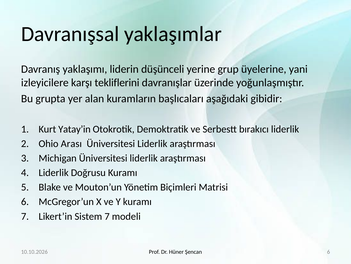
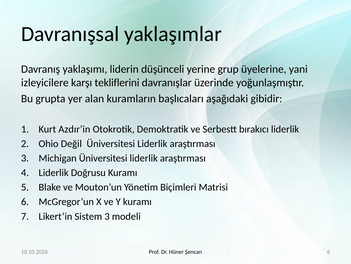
Yatay’in: Yatay’in -> Azdır’in
Arası: Arası -> Değil
Sistem 7: 7 -> 3
